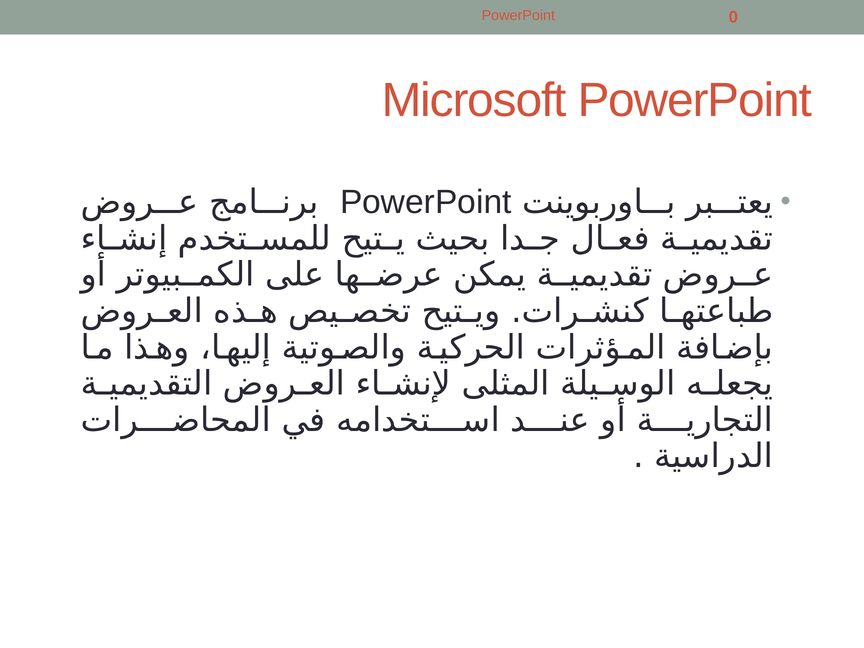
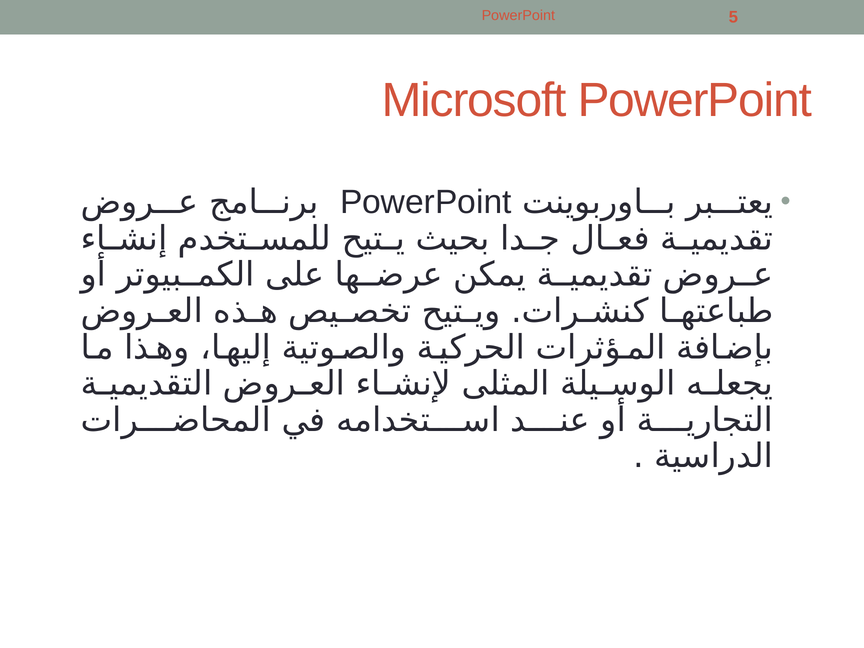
0: 0 -> 5
